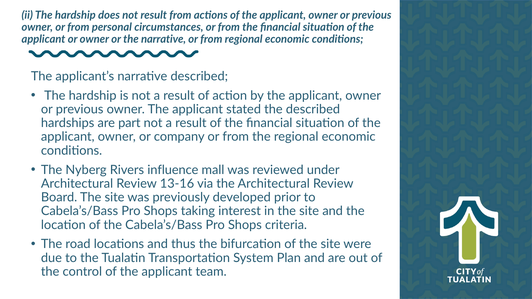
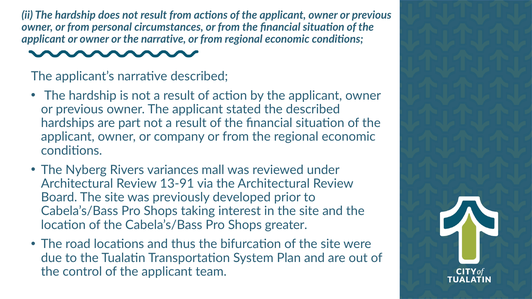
influence: influence -> variances
13-16: 13-16 -> 13-91
criteria: criteria -> greater
